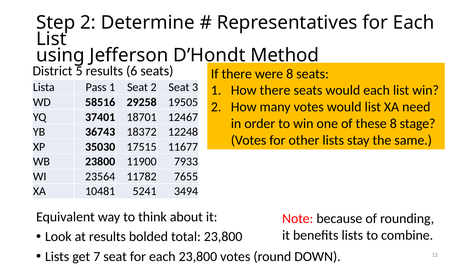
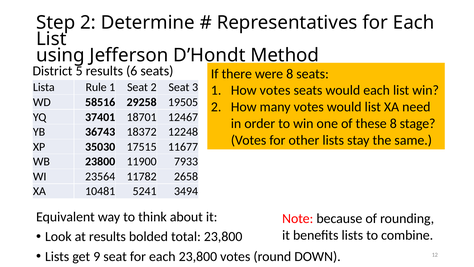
Pass: Pass -> Rule
How there: there -> votes
7655: 7655 -> 2658
7: 7 -> 9
